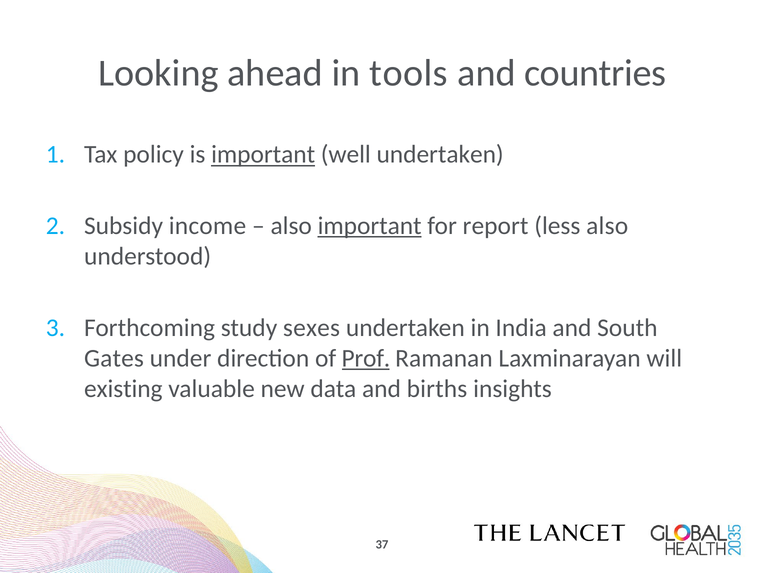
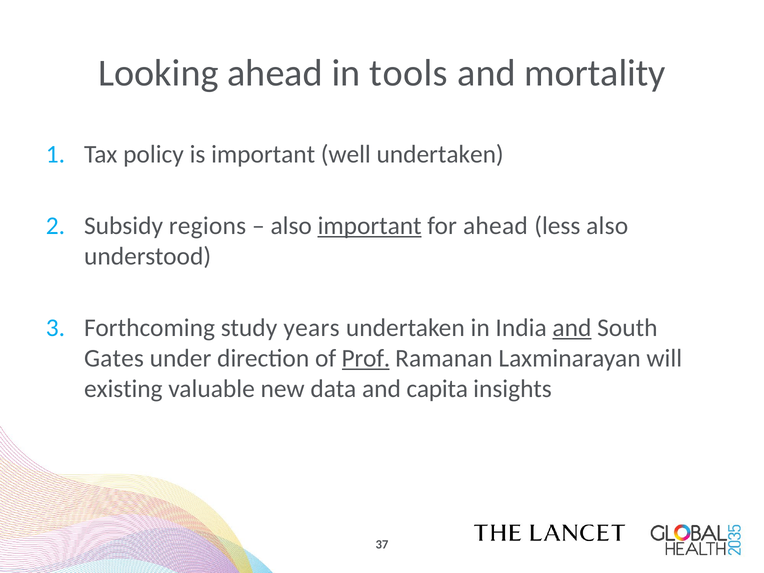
countries: countries -> mortality
important at (263, 155) underline: present -> none
income: income -> regions
for report: report -> ahead
sexes: sexes -> years
and at (572, 328) underline: none -> present
births: births -> capita
